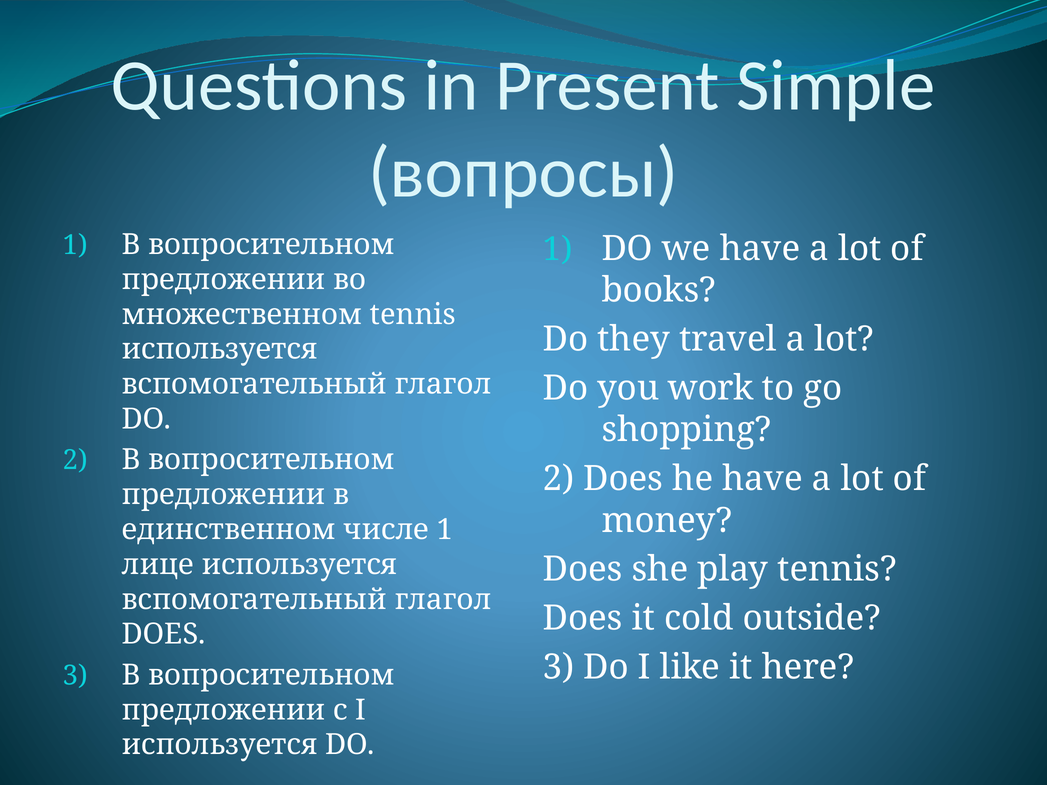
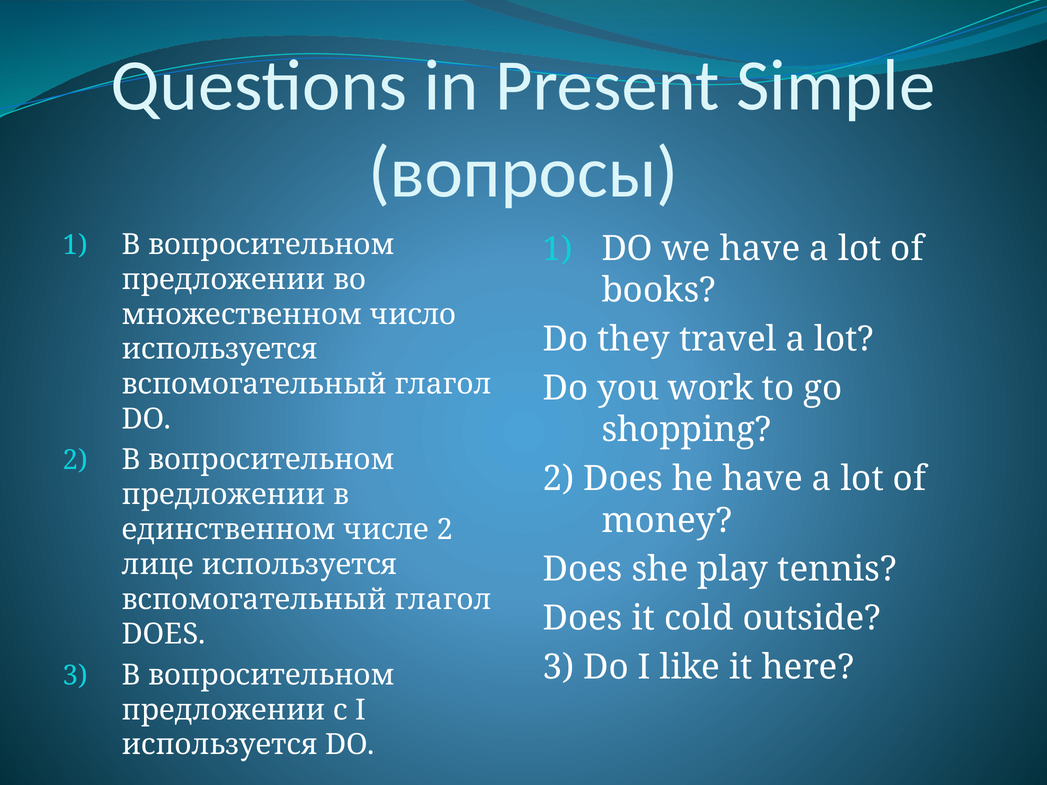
множественном tennis: tennis -> число
числе 1: 1 -> 2
